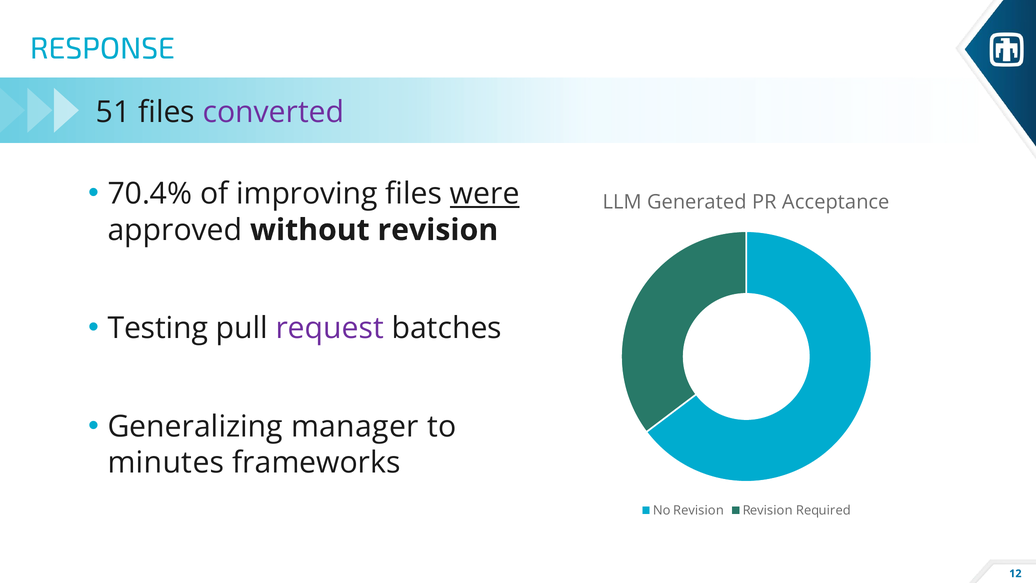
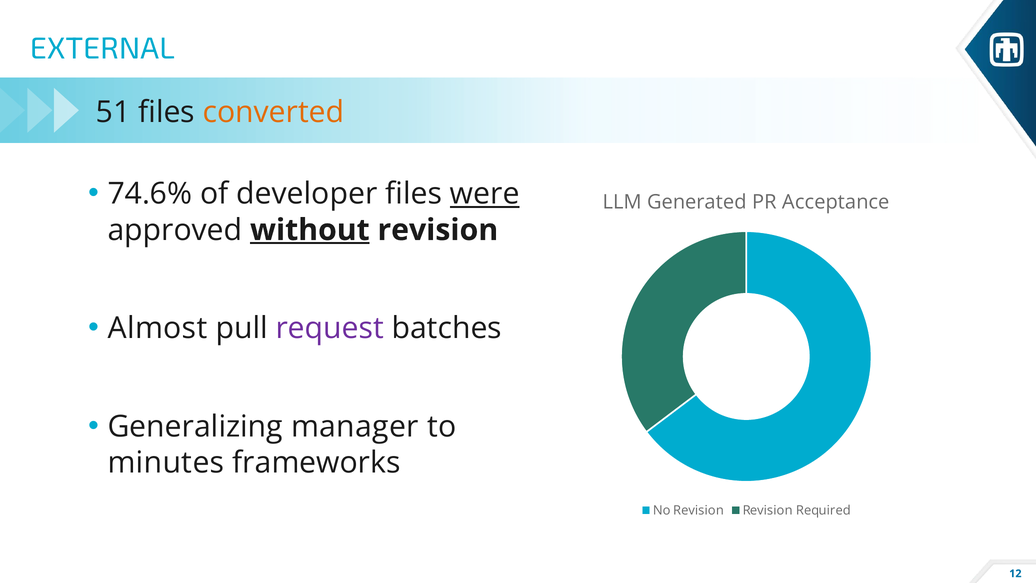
RESPONSE: RESPONSE -> EXTERNAL
converted colour: purple -> orange
70.4%: 70.4% -> 74.6%
improving: improving -> developer
without underline: none -> present
Testing: Testing -> Almost
